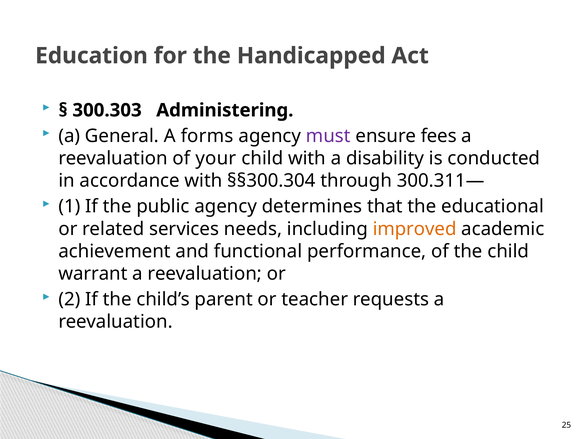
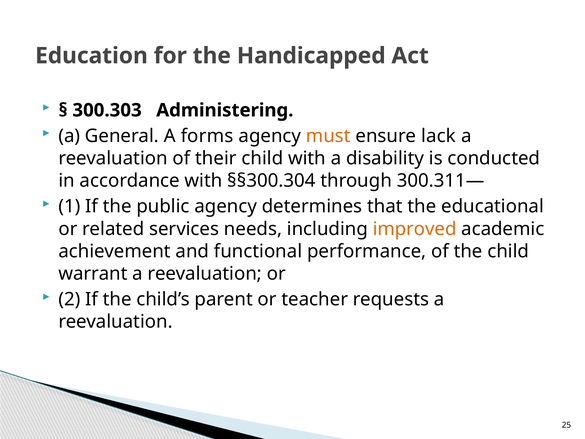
must colour: purple -> orange
fees: fees -> lack
your: your -> their
